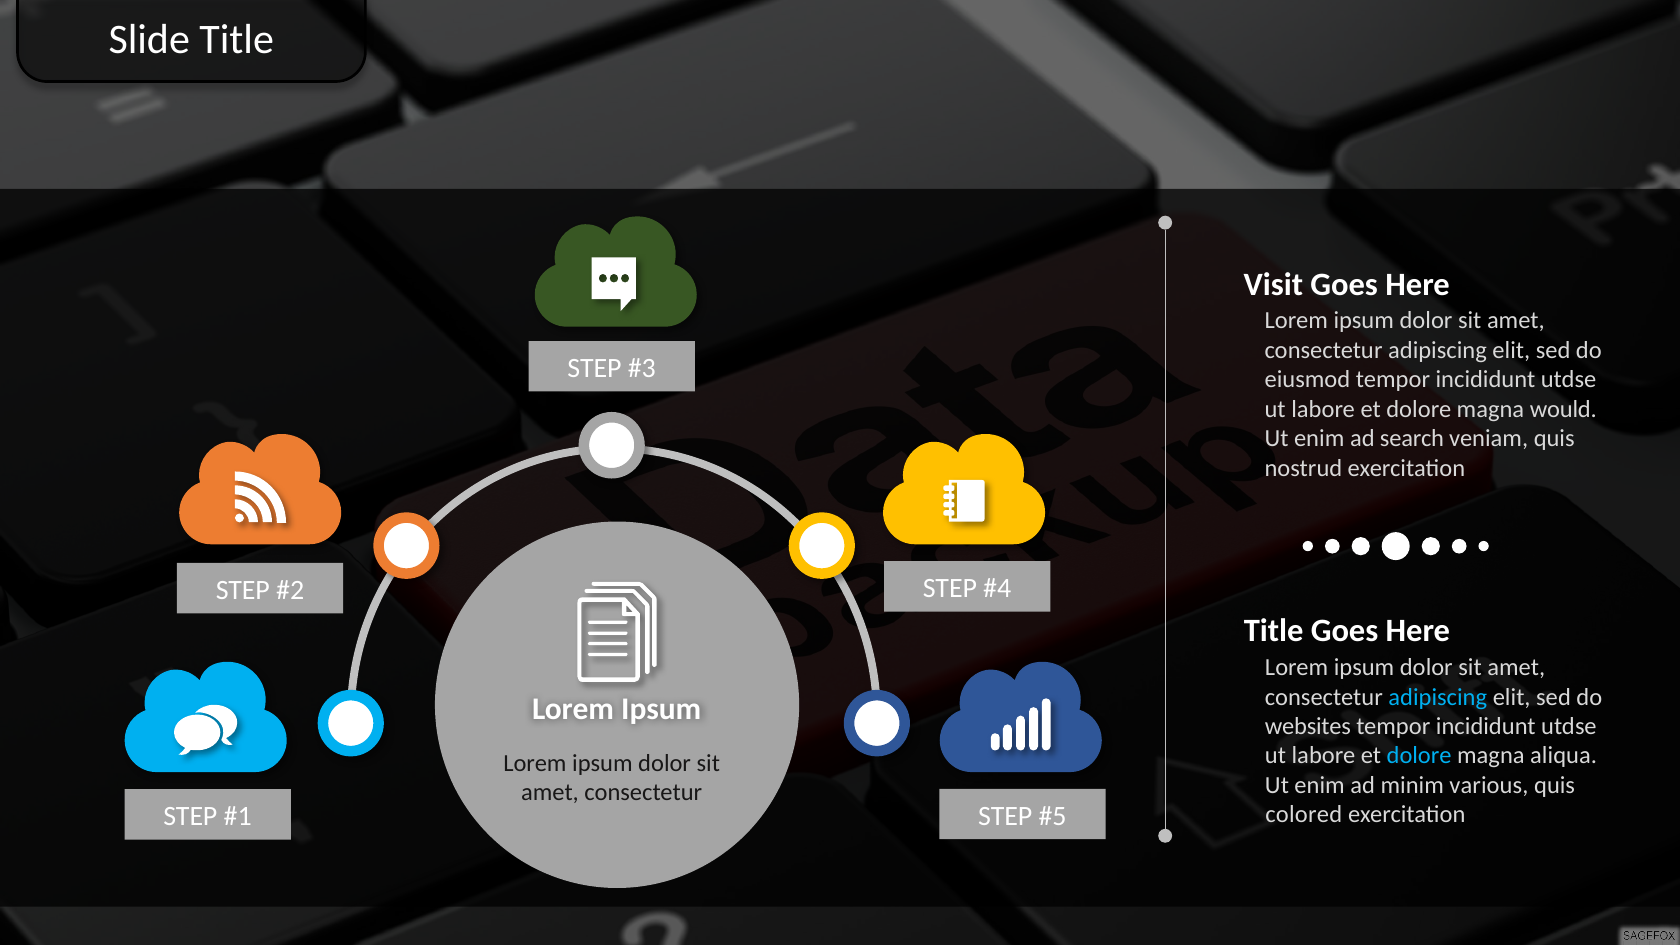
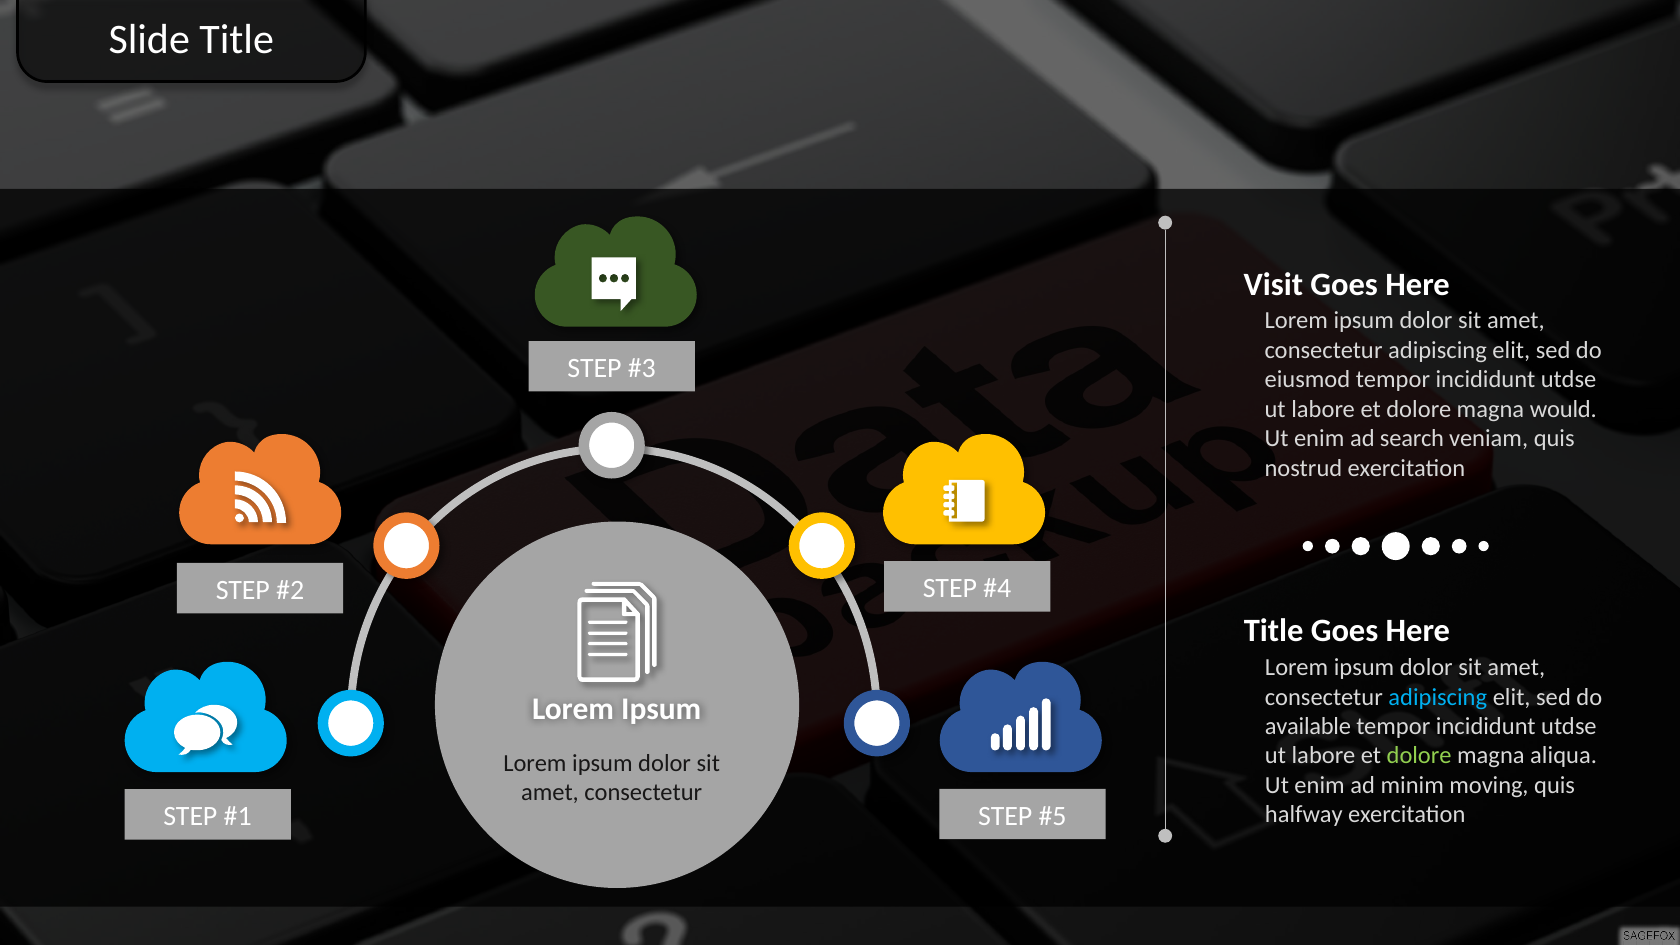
websites: websites -> available
dolore at (1419, 756) colour: light blue -> light green
various: various -> moving
colored: colored -> halfway
